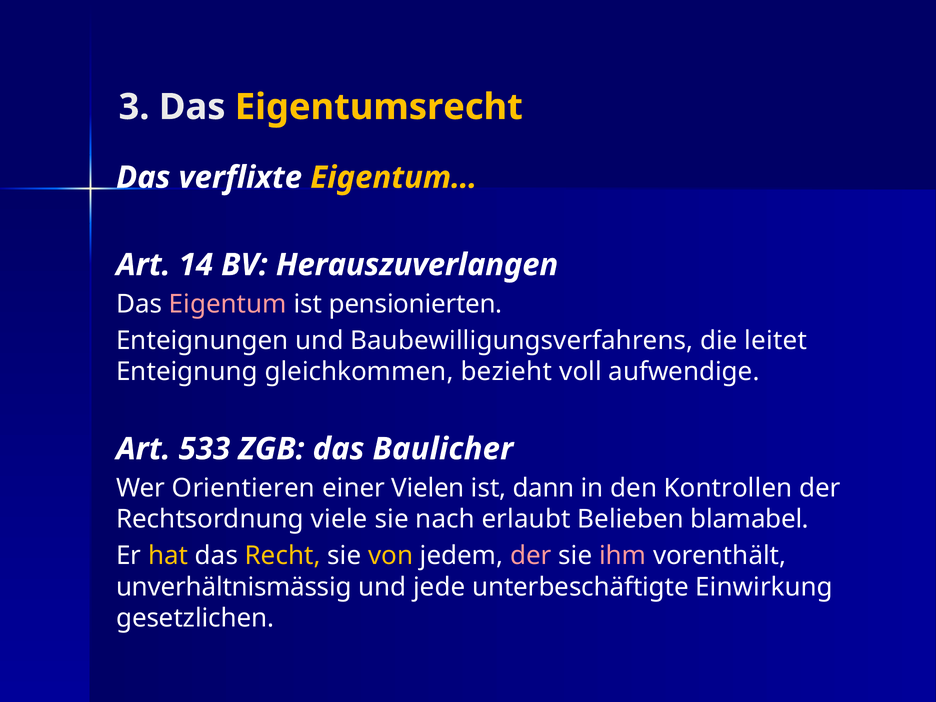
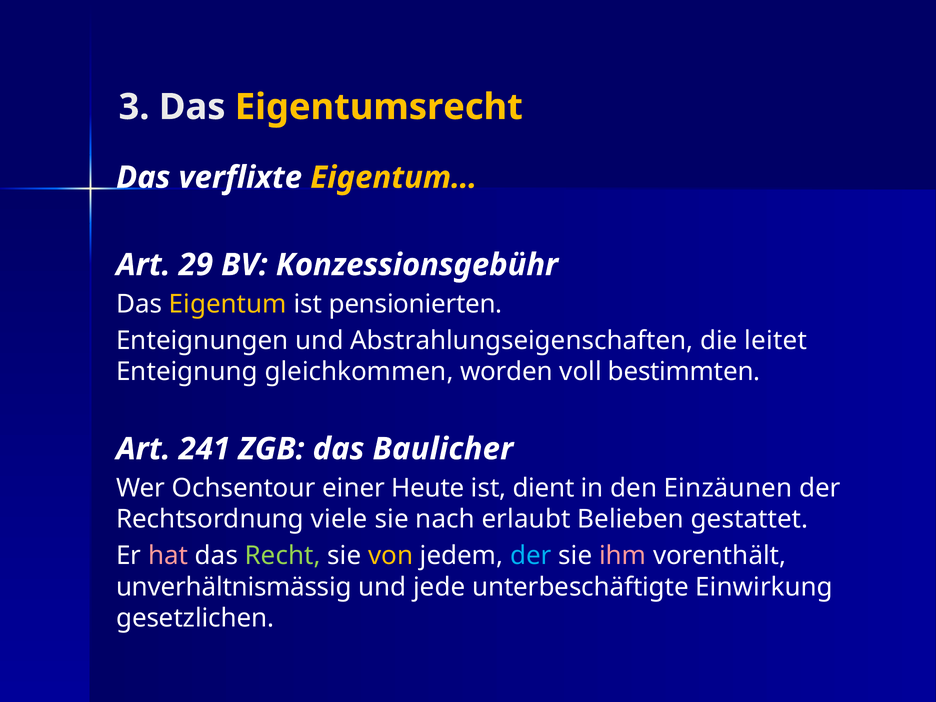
14: 14 -> 29
Herauszuverlangen: Herauszuverlangen -> Konzessionsgebühr
Eigentum colour: pink -> yellow
Baubewilligungsverfahrens: Baubewilligungsverfahrens -> Abstrahlungseigenschaften
bezieht: bezieht -> worden
aufwendige: aufwendige -> bestimmten
533: 533 -> 241
Orientieren: Orientieren -> Ochsentour
Vielen: Vielen -> Heute
dann: dann -> dient
Kontrollen: Kontrollen -> Einzäunen
blamabel: blamabel -> gestattet
hat colour: yellow -> pink
Recht colour: yellow -> light green
der at (531, 556) colour: pink -> light blue
